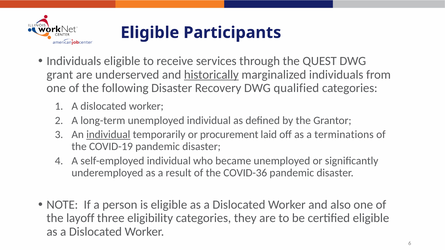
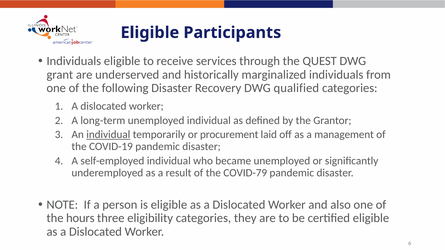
historically underline: present -> none
terminations: terminations -> management
COVID-36: COVID-36 -> COVID-79
layoff: layoff -> hours
